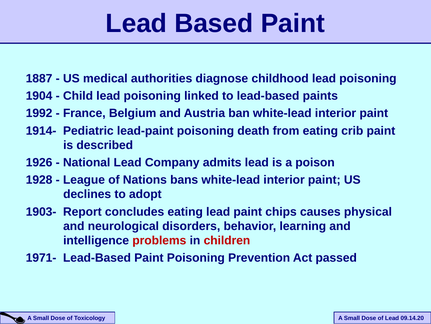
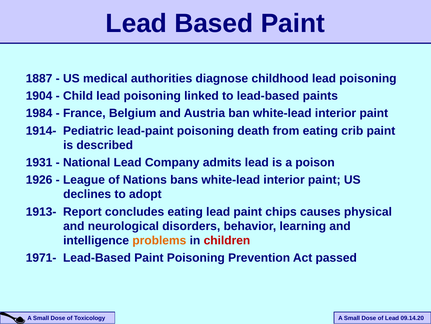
1992: 1992 -> 1984
1926: 1926 -> 1931
1928: 1928 -> 1926
1903-: 1903- -> 1913-
problems colour: red -> orange
